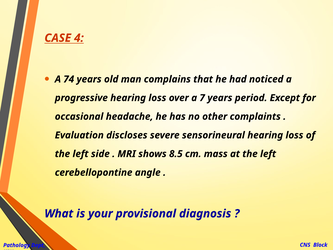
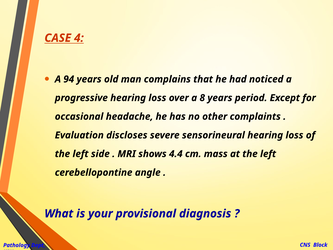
74: 74 -> 94
7: 7 -> 8
8.5: 8.5 -> 4.4
